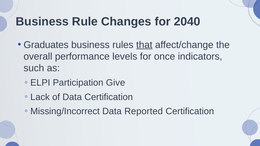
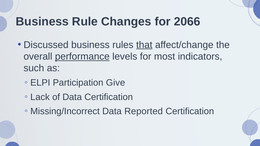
2040: 2040 -> 2066
Graduates: Graduates -> Discussed
performance underline: none -> present
once: once -> most
